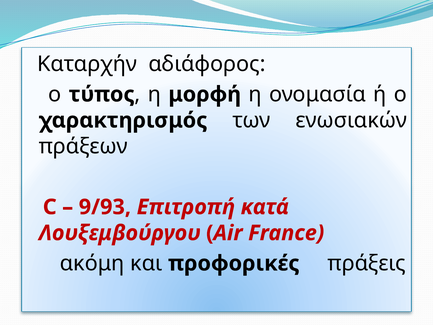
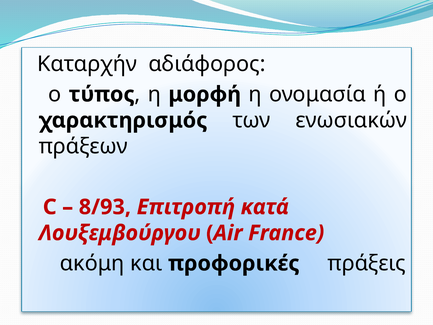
9/93: 9/93 -> 8/93
